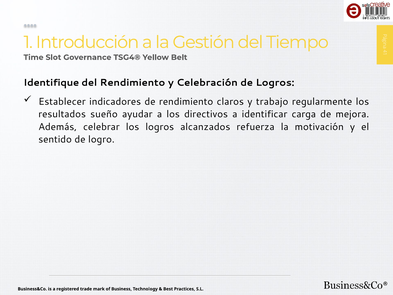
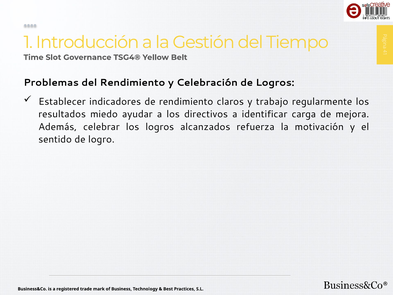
Identifique: Identifique -> Problemas
sueño: sueño -> miedo
